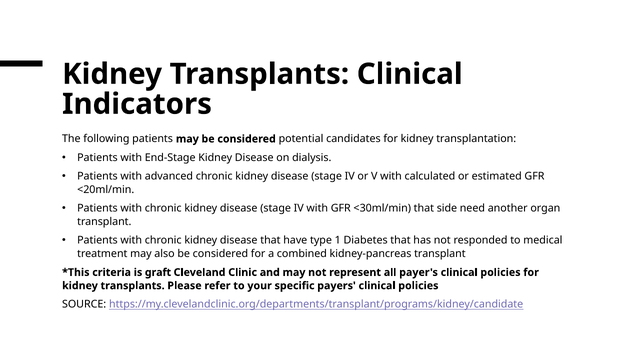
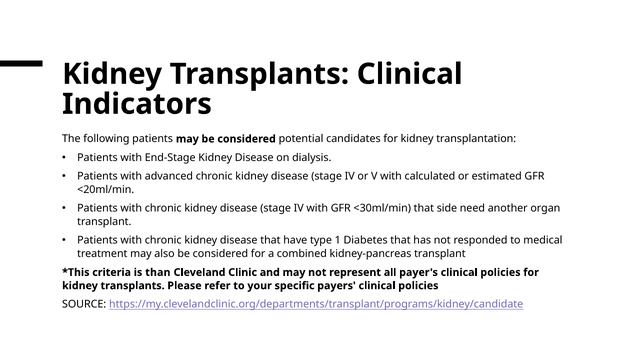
graft: graft -> than
